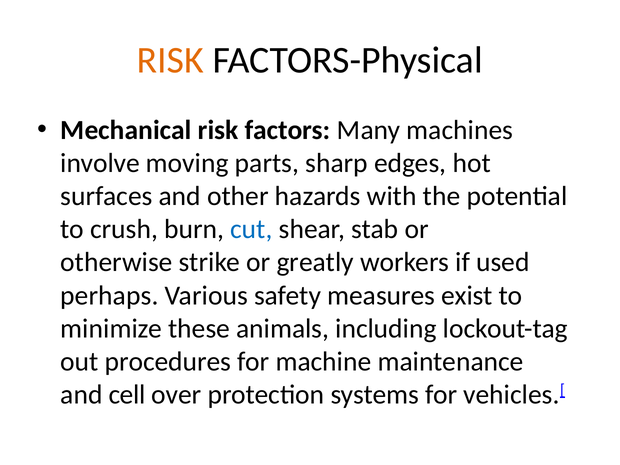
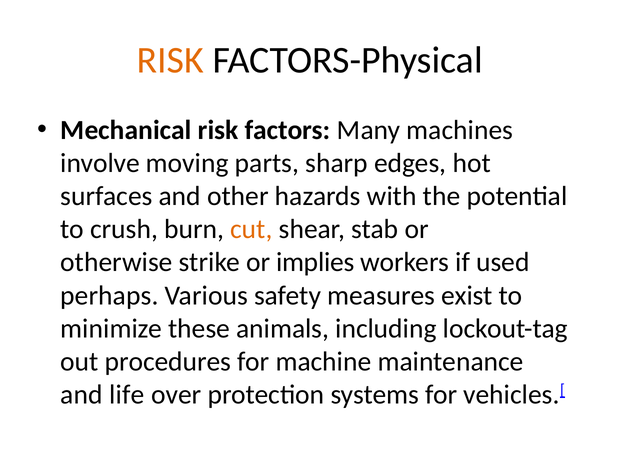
cut colour: blue -> orange
greatly: greatly -> implies
cell: cell -> life
